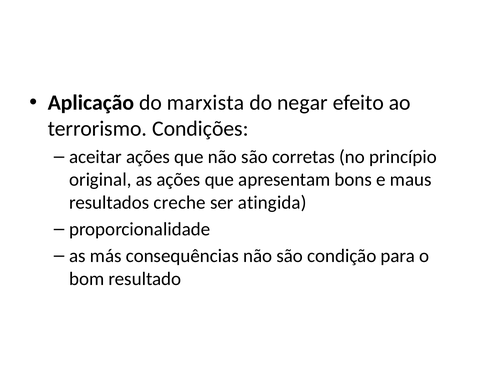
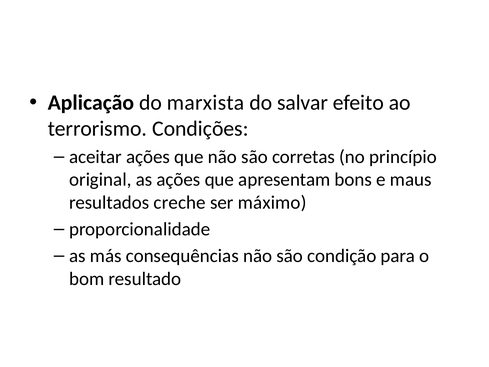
negar: negar -> salvar
atingida: atingida -> máximo
